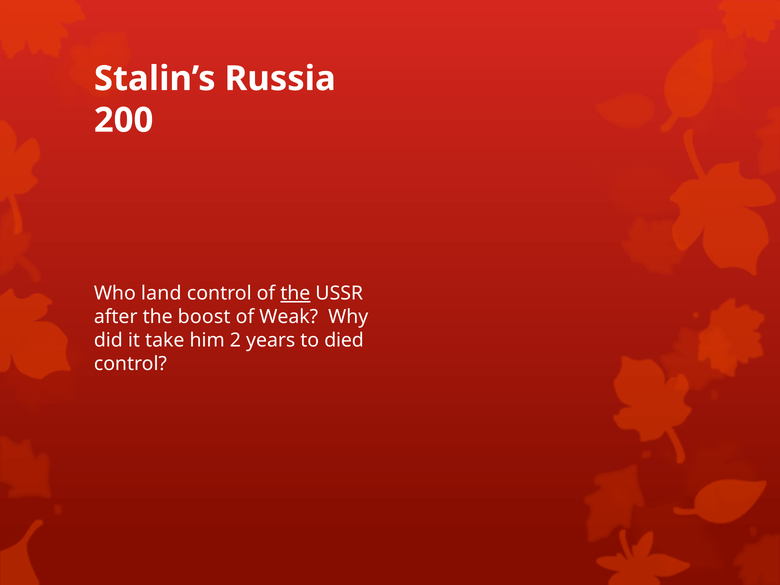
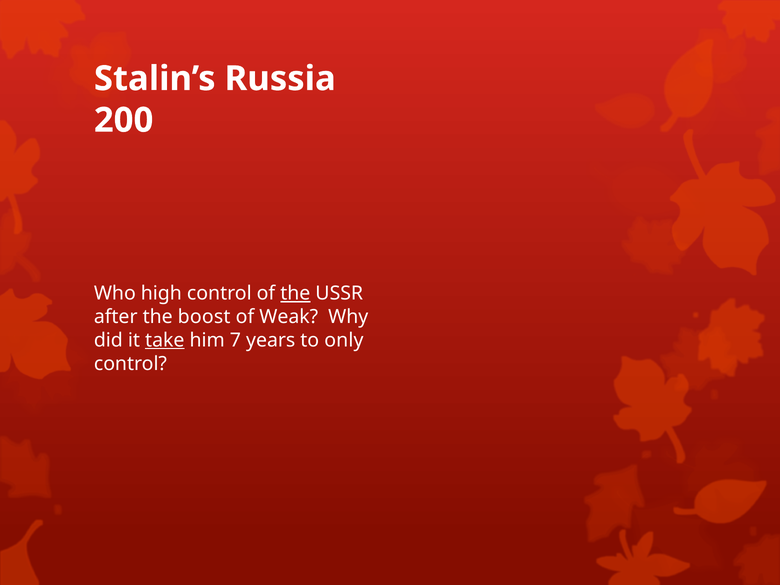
land: land -> high
take underline: none -> present
2: 2 -> 7
died: died -> only
